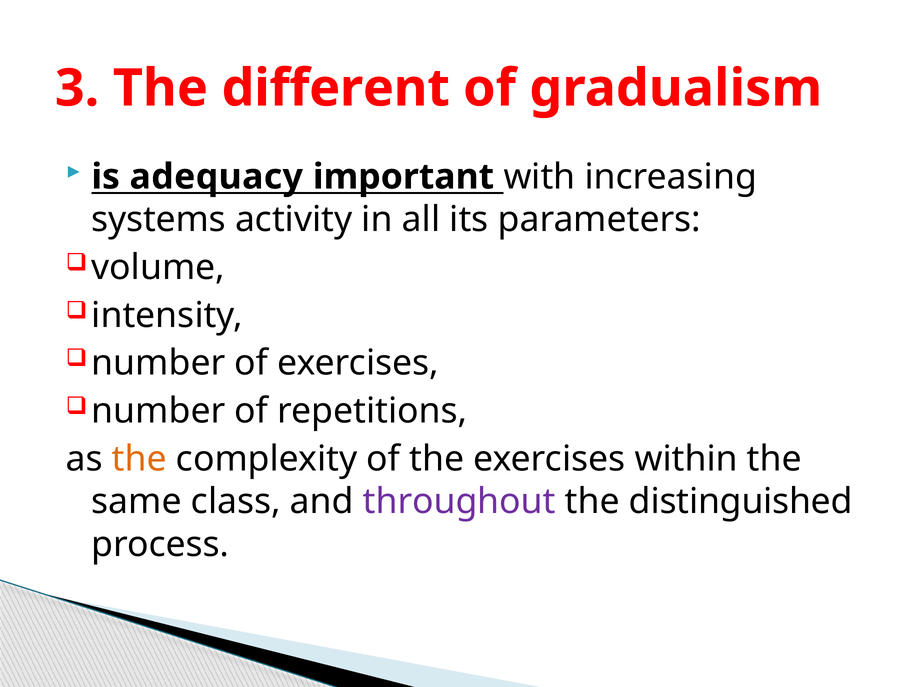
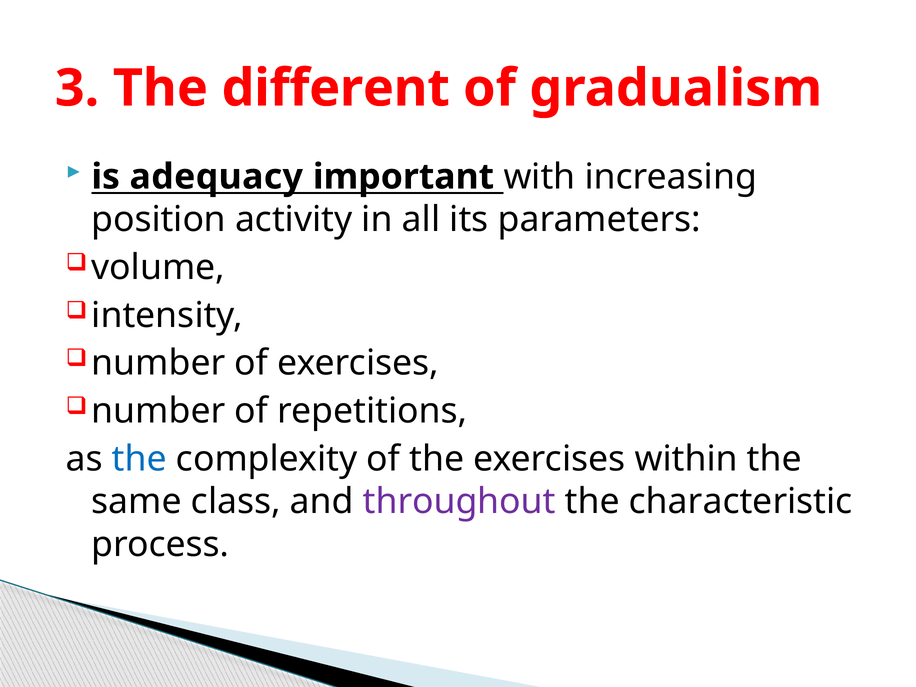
systems: systems -> position
the at (139, 459) colour: orange -> blue
distinguished: distinguished -> characteristic
